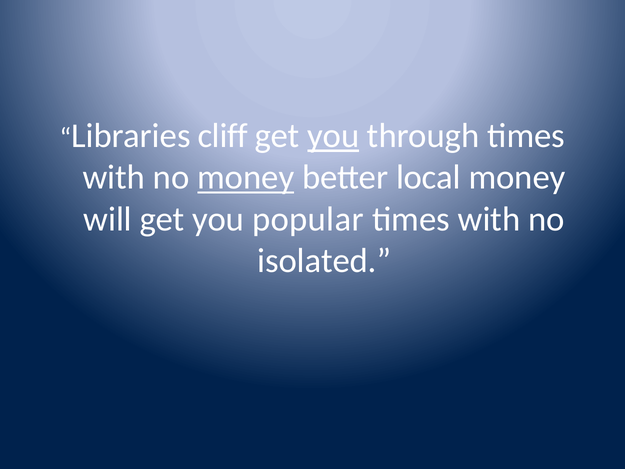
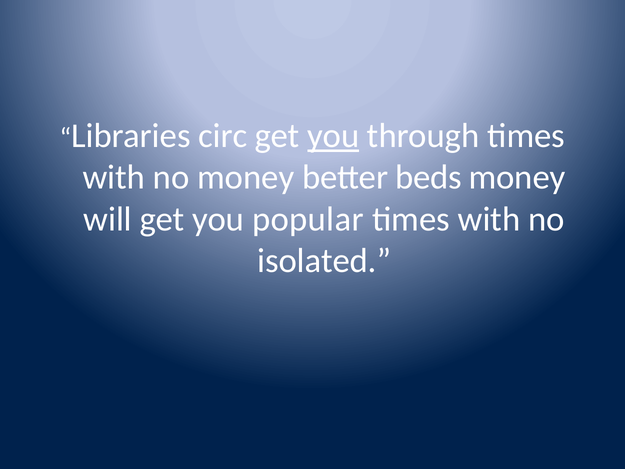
cliff: cliff -> circ
money at (246, 177) underline: present -> none
local: local -> beds
